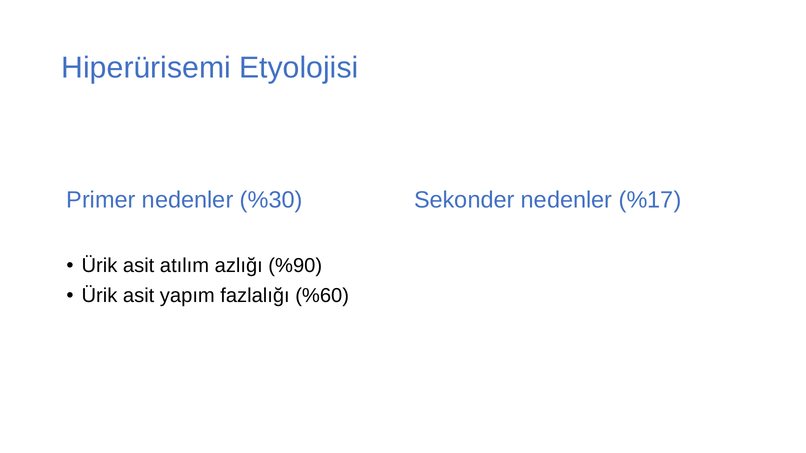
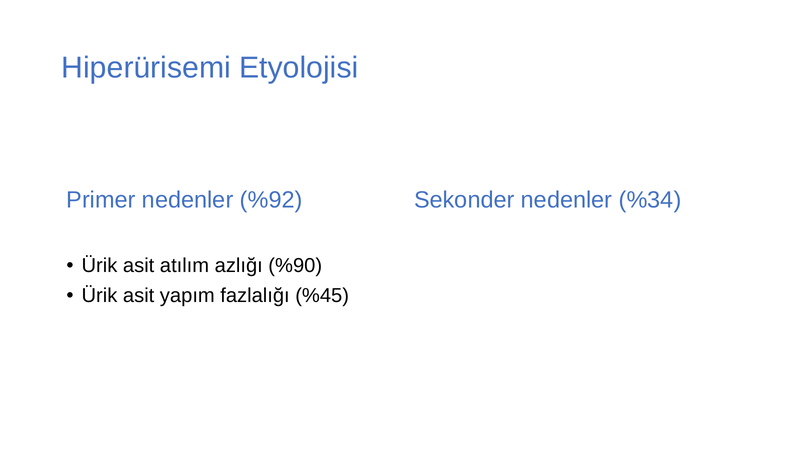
%30: %30 -> %92
%17: %17 -> %34
%60: %60 -> %45
